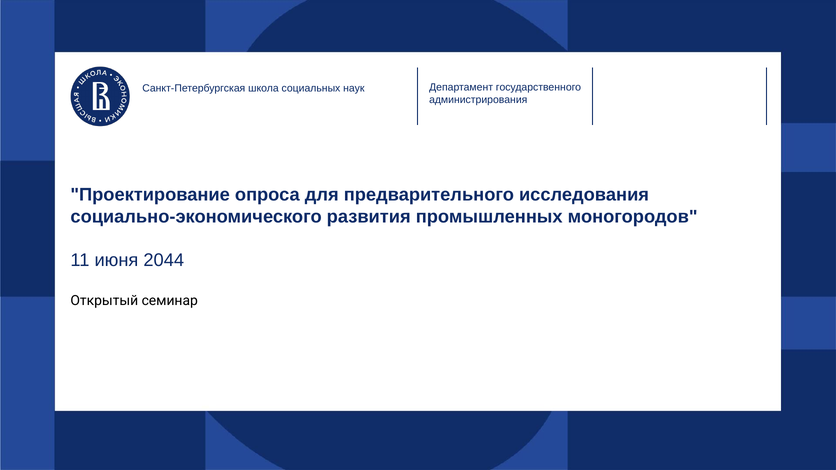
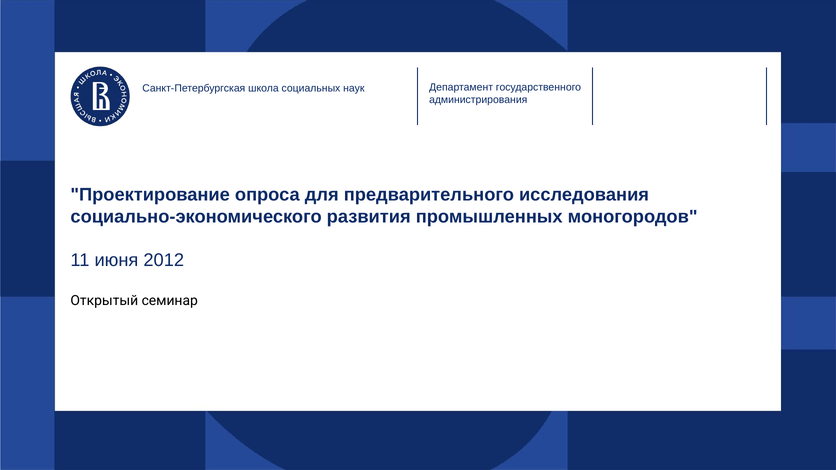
2044: 2044 -> 2012
